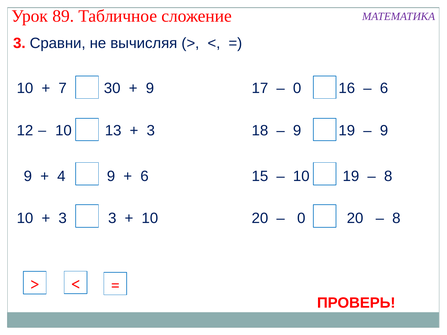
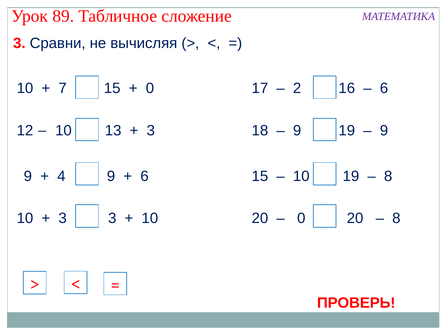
7 30: 30 -> 15
9 at (150, 88): 9 -> 0
0 at (297, 88): 0 -> 2
